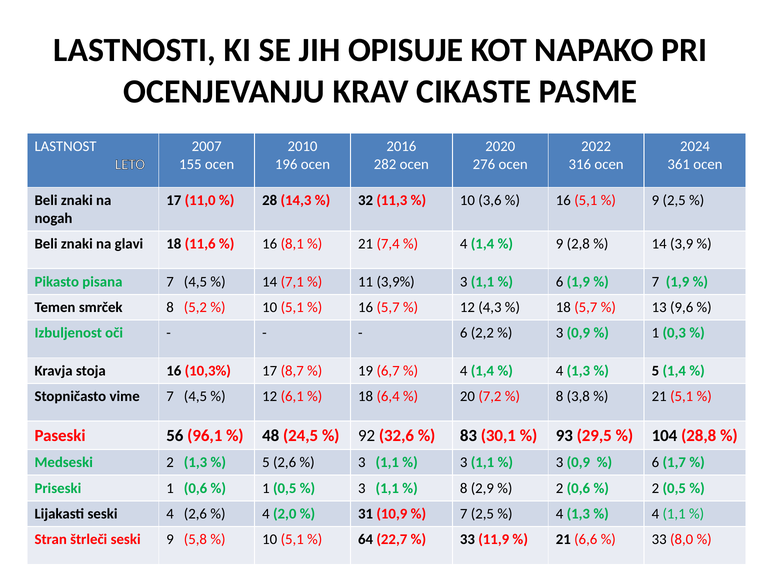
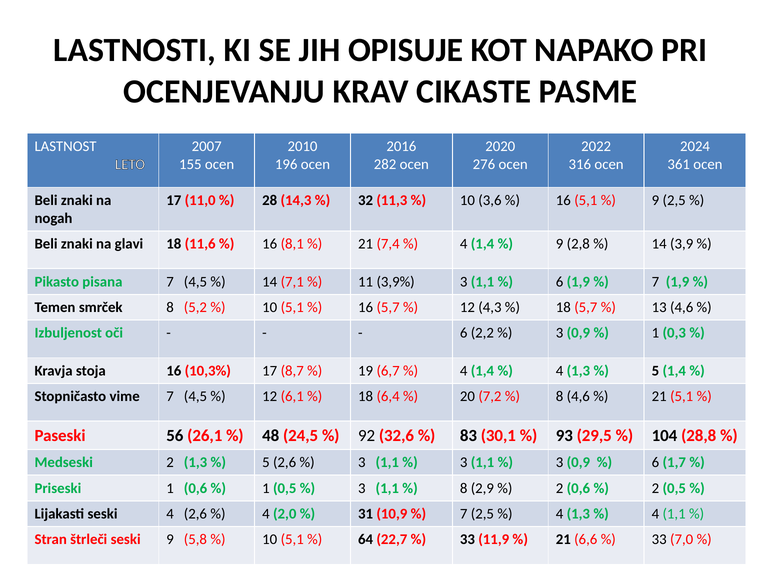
13 9,6: 9,6 -> 4,6
8 3,8: 3,8 -> 4,6
96,1: 96,1 -> 26,1
8,0: 8,0 -> 7,0
